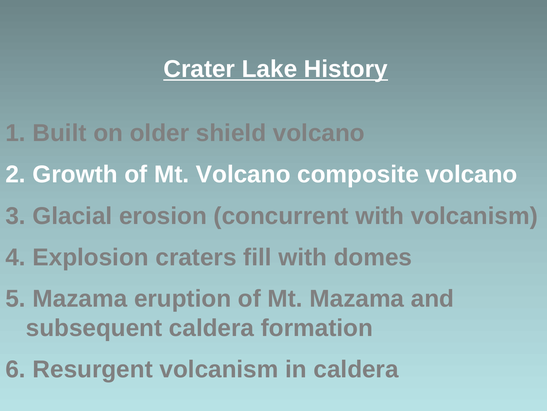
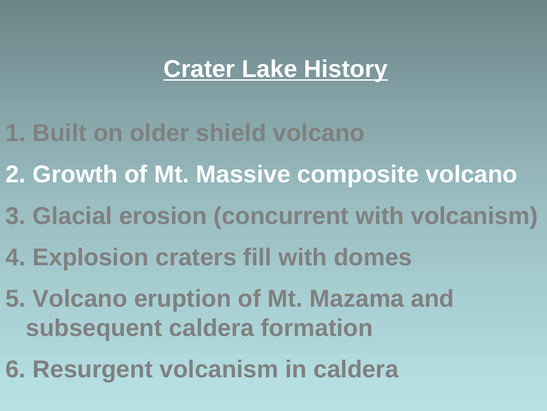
Mt Volcano: Volcano -> Massive
Mazama at (80, 298): Mazama -> Volcano
